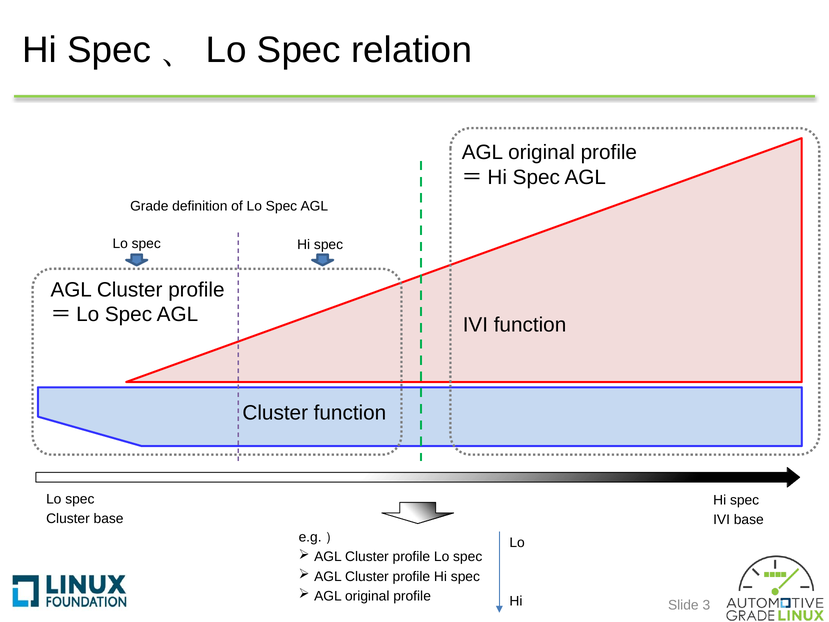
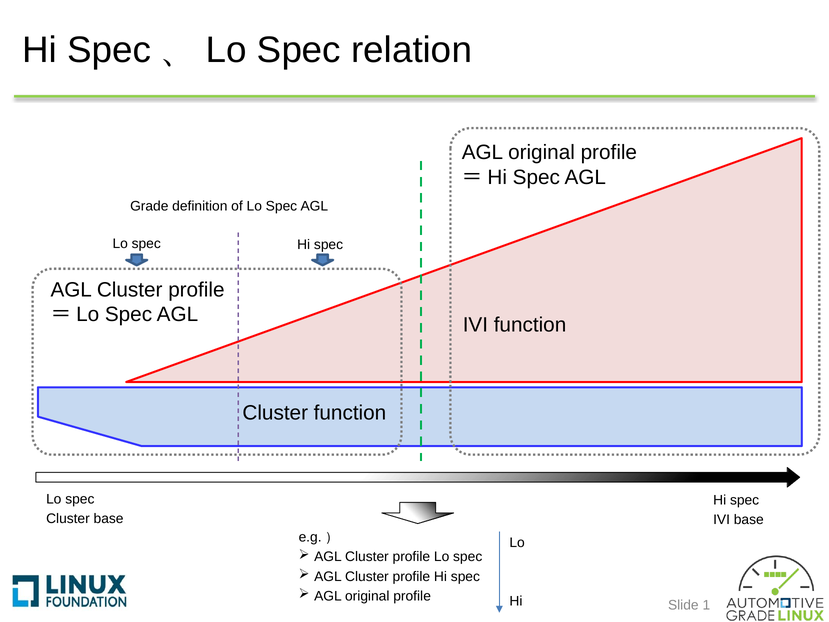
3: 3 -> 1
